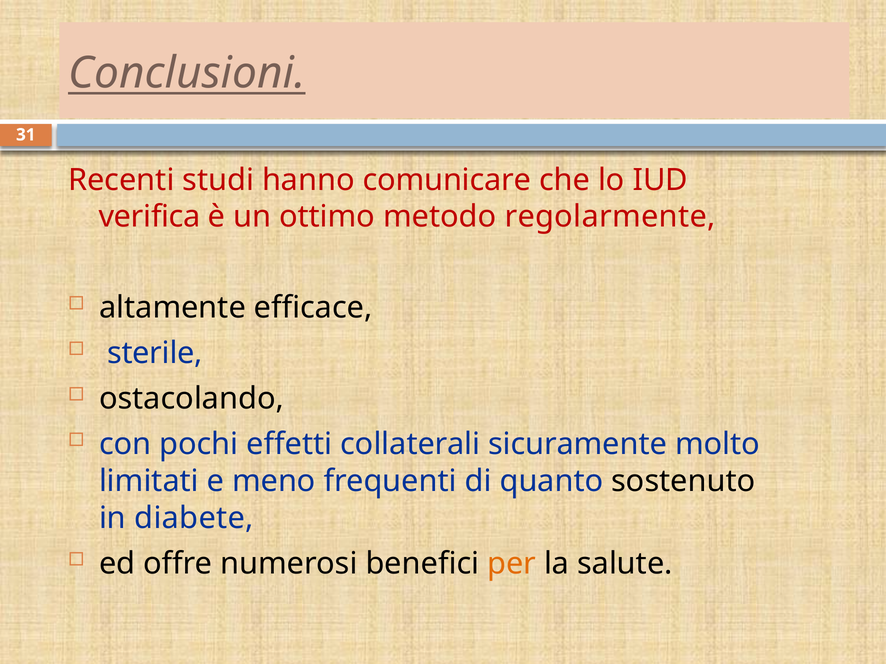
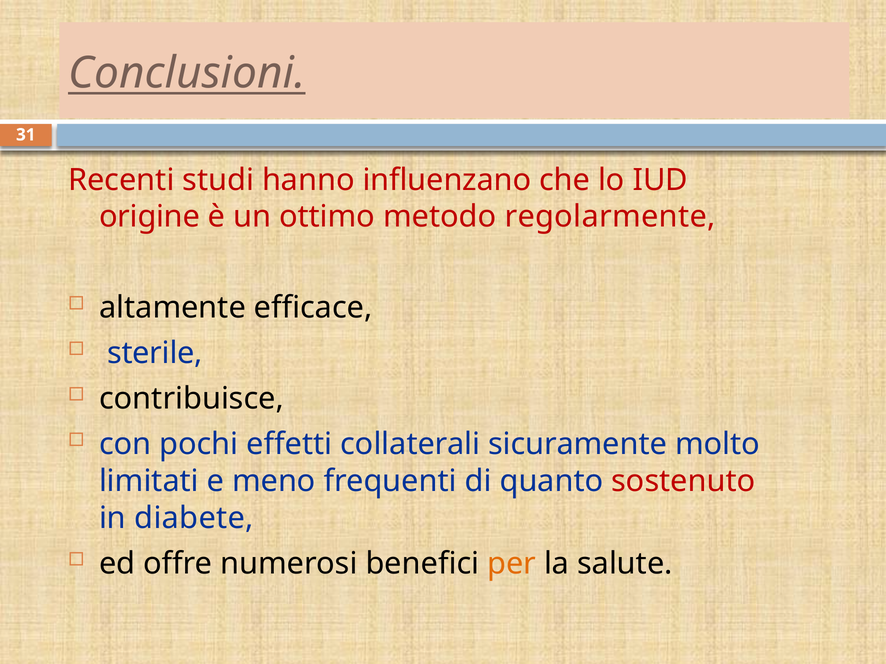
comunicare: comunicare -> influenzano
verifica: verifica -> origine
ostacolando: ostacolando -> contribuisce
sostenuto colour: black -> red
